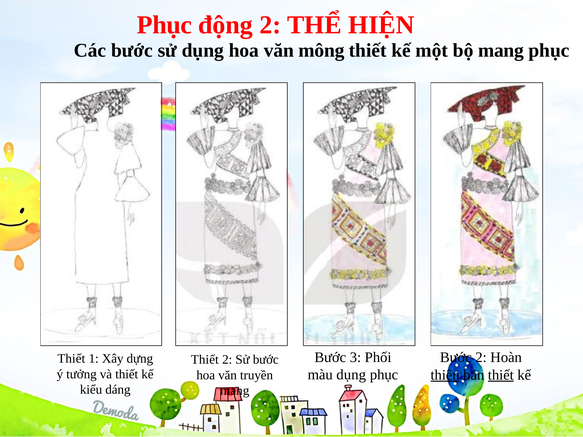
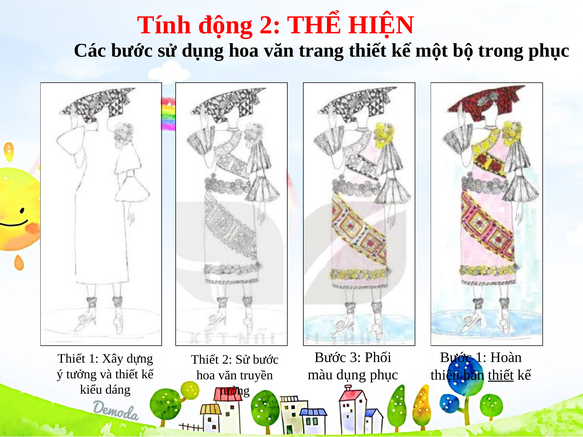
Phục at (164, 25): Phục -> Tính
mông: mông -> trang
bộ mang: mang -> trong
Bước 2: 2 -> 1
thiện underline: present -> none
mang at (235, 391): mang -> tưởng
